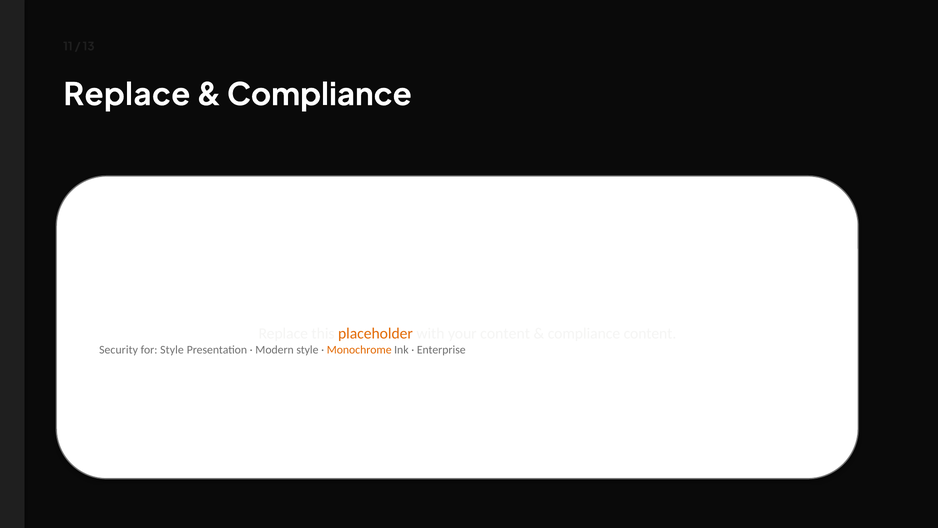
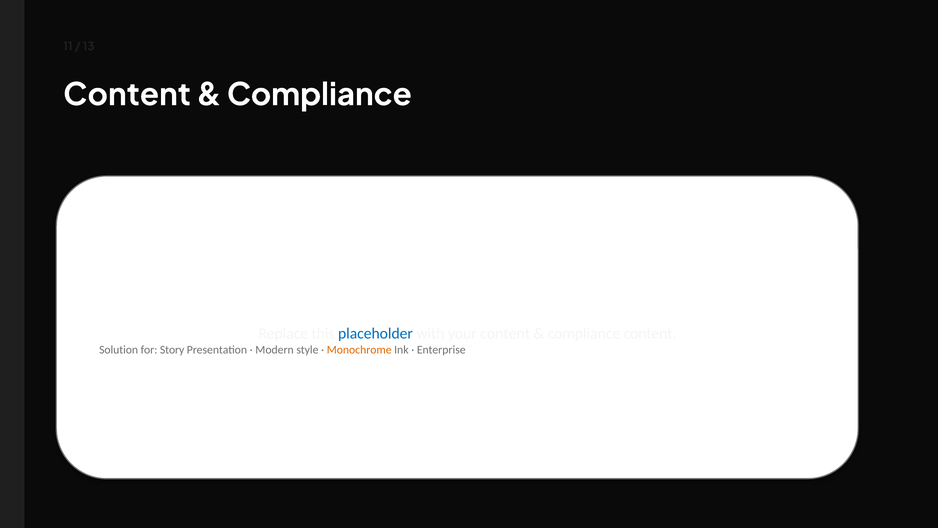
Replace at (127, 95): Replace -> Content
placeholder colour: orange -> blue
Security: Security -> Solution
for Style: Style -> Story
